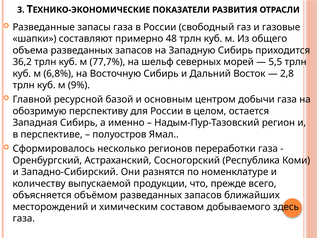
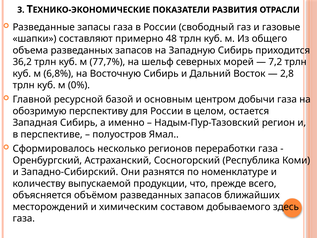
5,5: 5,5 -> 7,2
9%: 9% -> 0%
